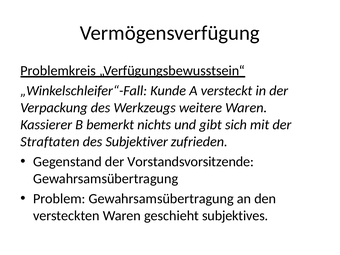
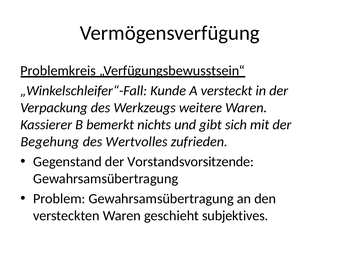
Straftaten: Straftaten -> Begehung
Subjektiver: Subjektiver -> Wertvolles
